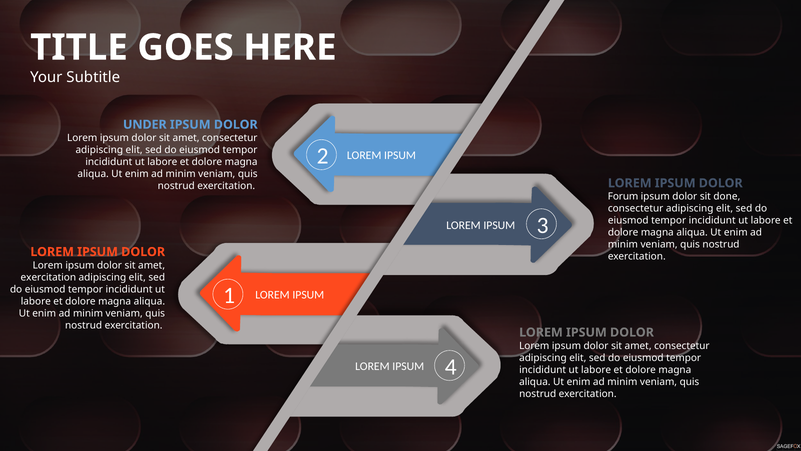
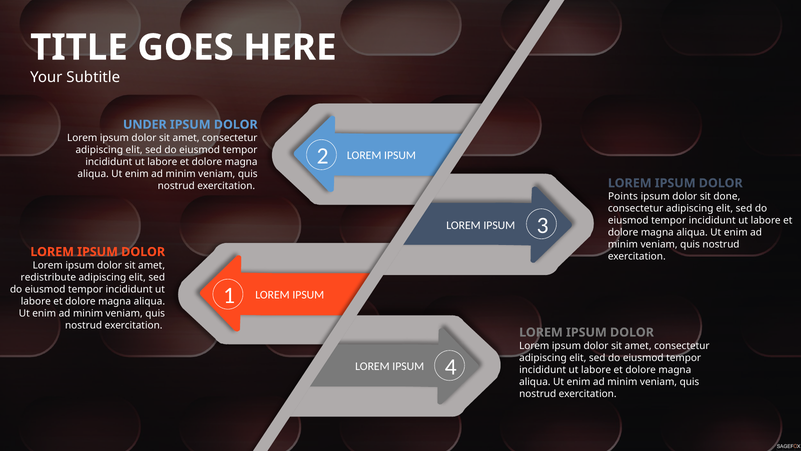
Forum: Forum -> Points
exercitation at (48, 277): exercitation -> redistribute
